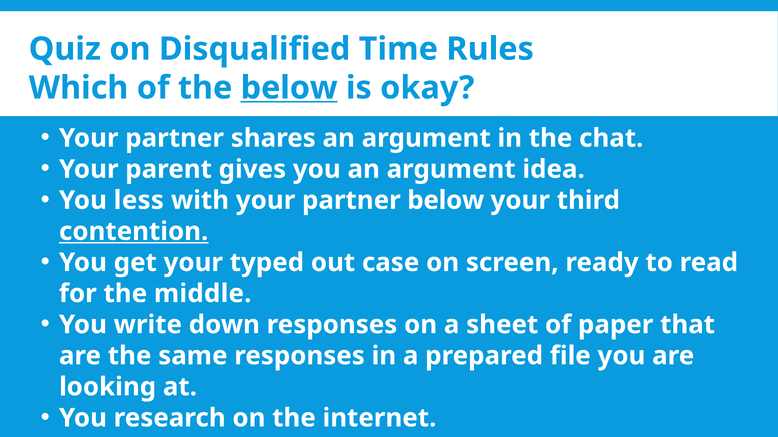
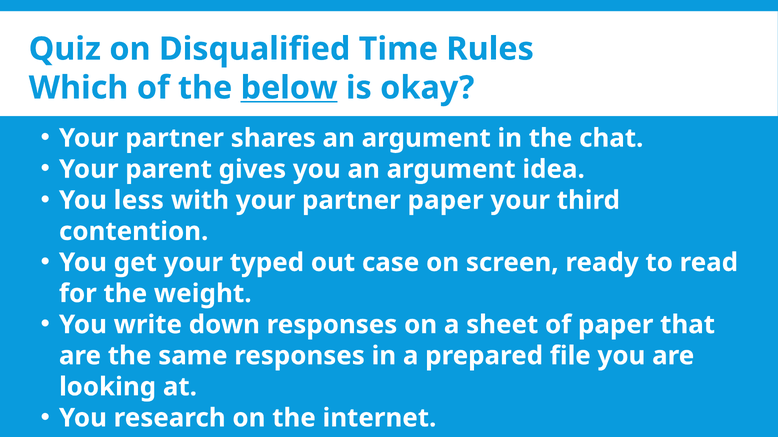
partner below: below -> paper
contention underline: present -> none
middle: middle -> weight
